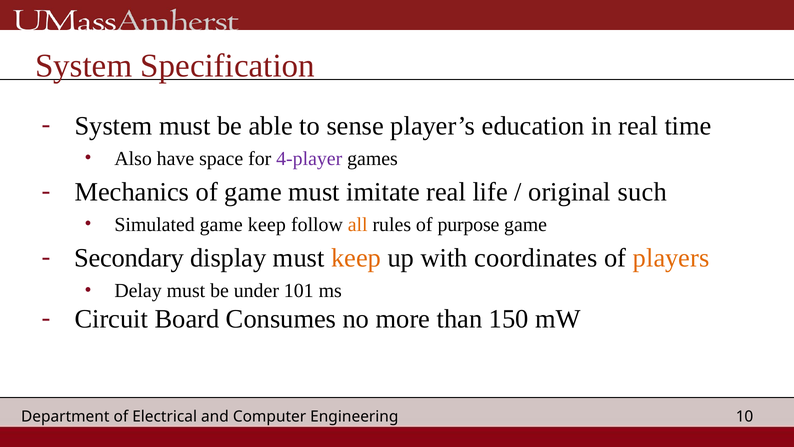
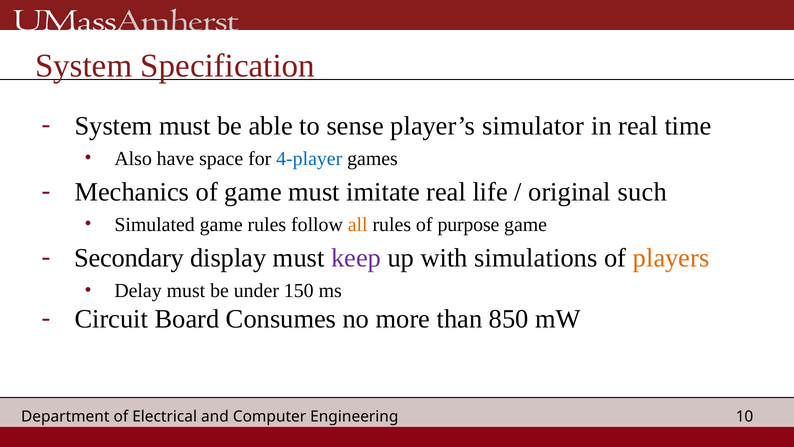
education: education -> simulator
4-player colour: purple -> blue
game keep: keep -> rules
keep at (356, 258) colour: orange -> purple
coordinates: coordinates -> simulations
101: 101 -> 150
150: 150 -> 850
